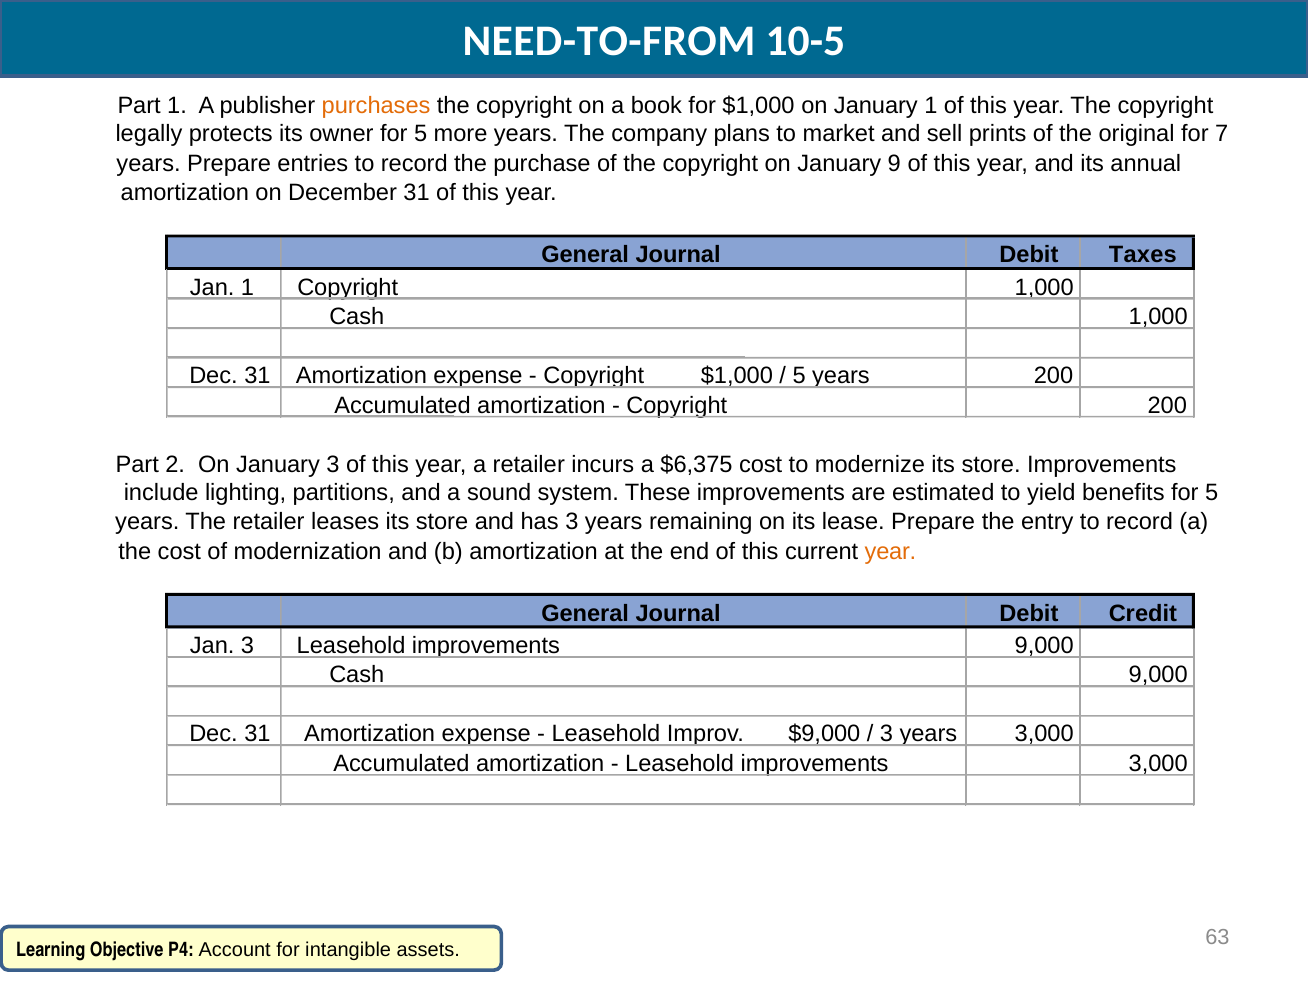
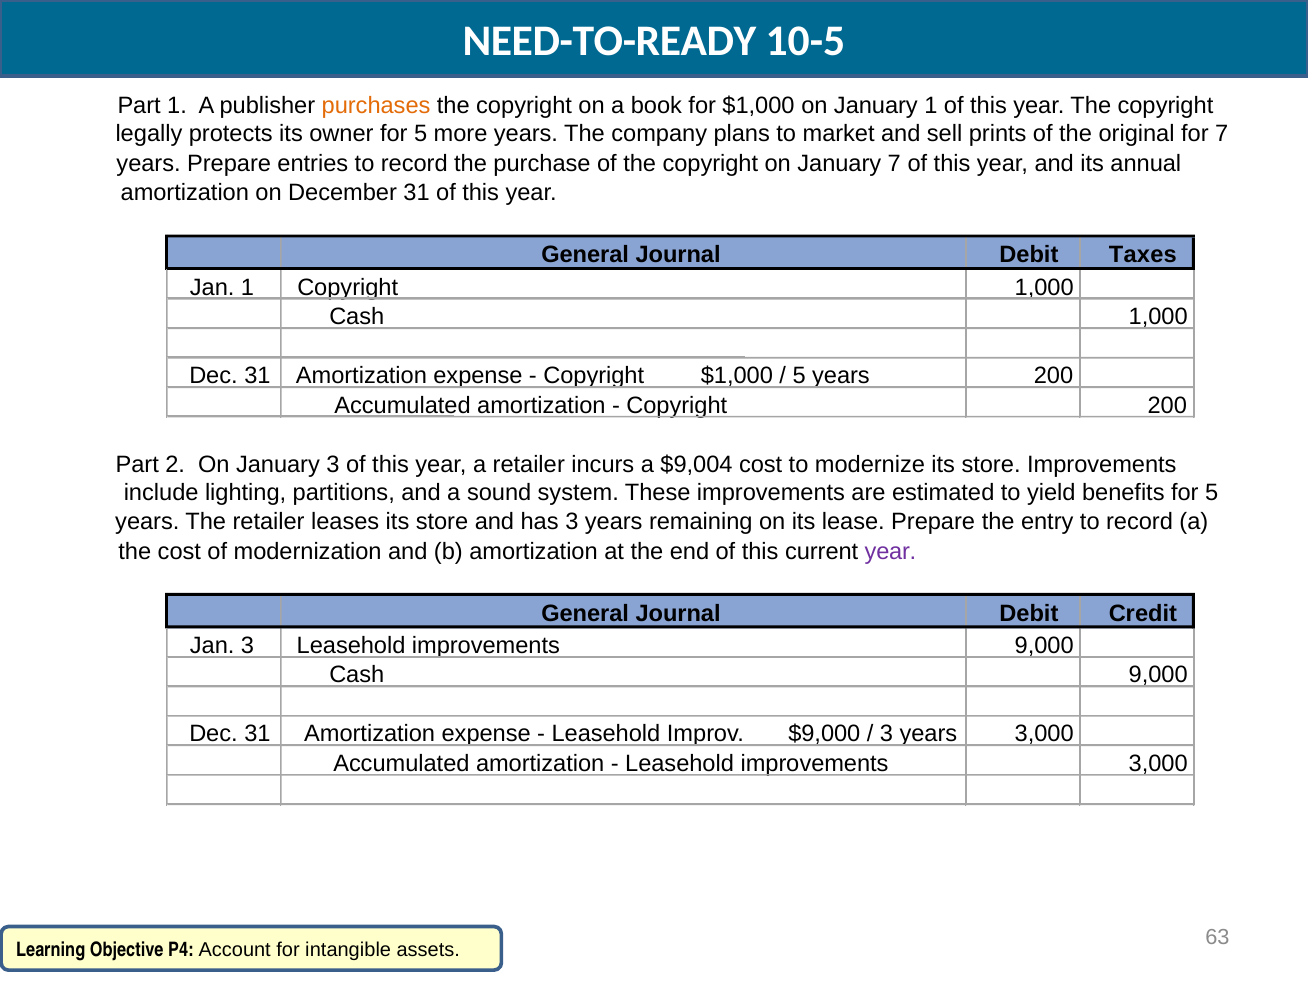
NEED-TO-FROM: NEED-TO-FROM -> NEED-TO-READY
January 9: 9 -> 7
$6,375: $6,375 -> $9,004
year at (890, 551) colour: orange -> purple
